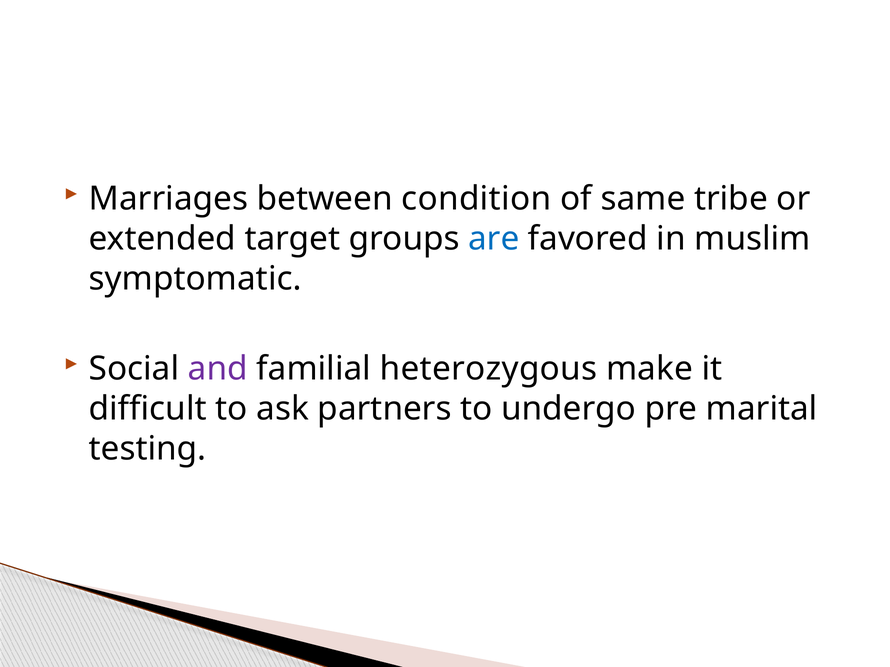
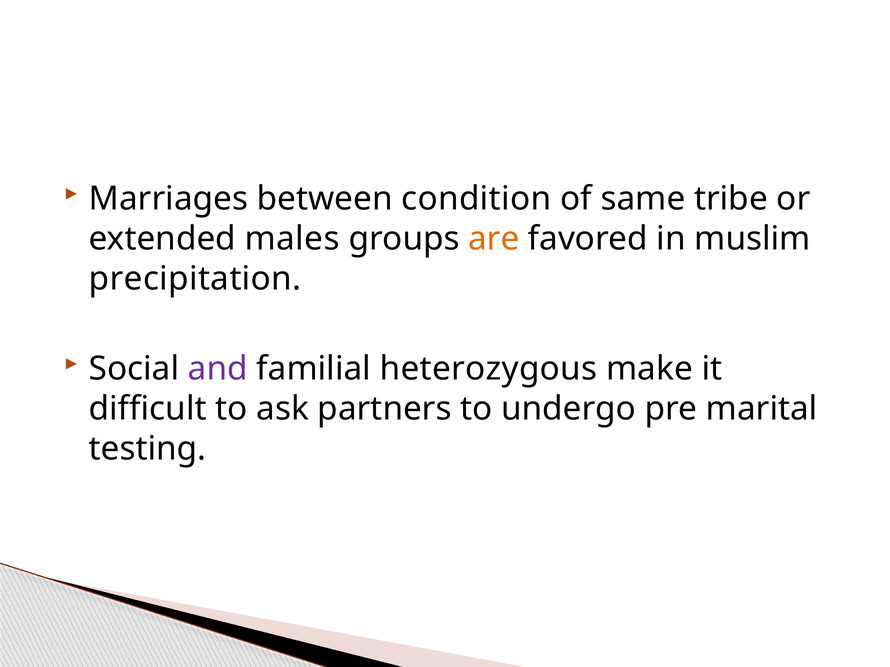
target: target -> males
are colour: blue -> orange
symptomatic: symptomatic -> precipitation
